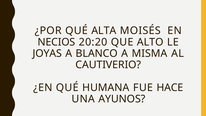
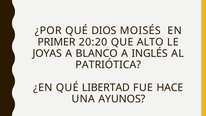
ALTA: ALTA -> DIOS
NECIOS: NECIOS -> PRIMER
MISMA: MISMA -> INGLÉS
CAUTIVERIO: CAUTIVERIO -> PATRIÓTICA
HUMANA: HUMANA -> LIBERTAD
